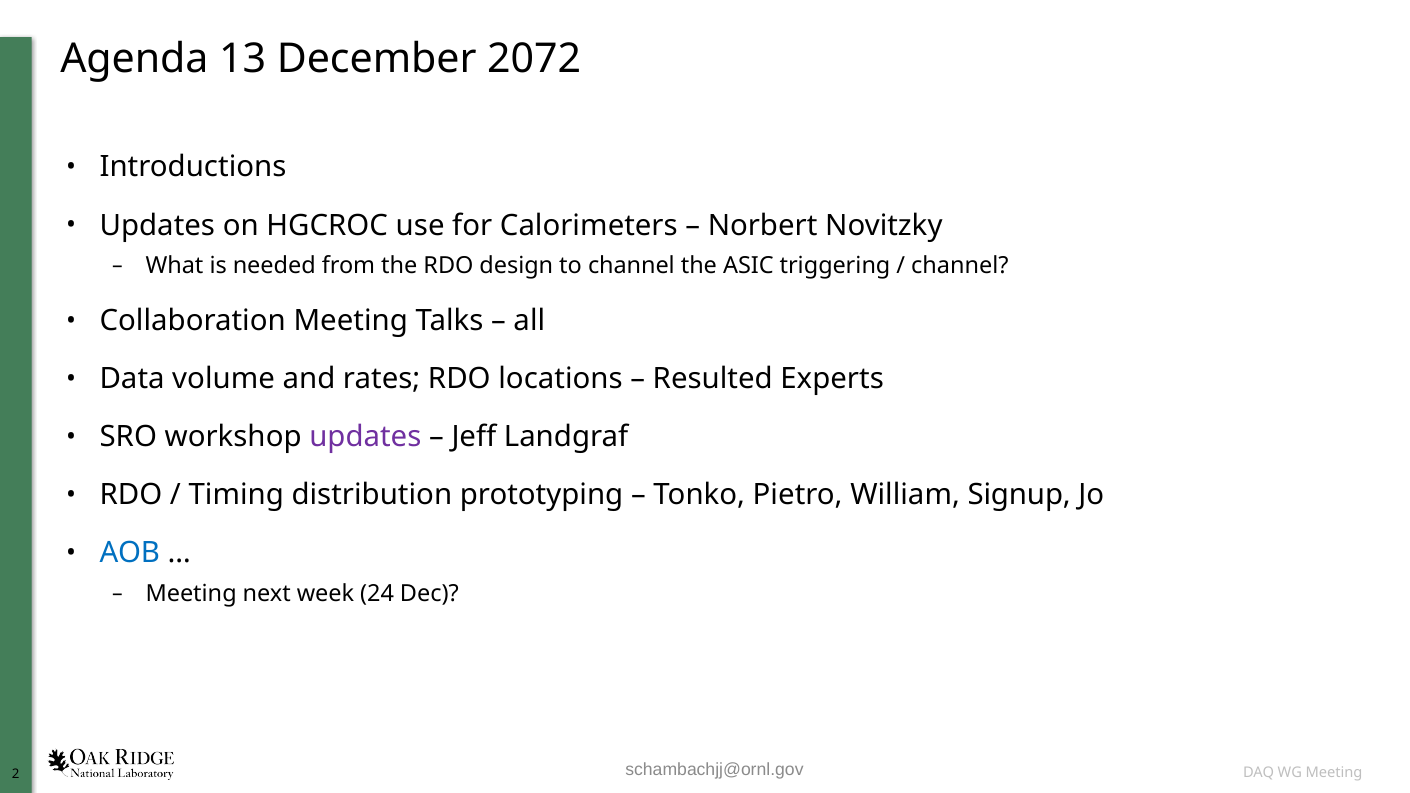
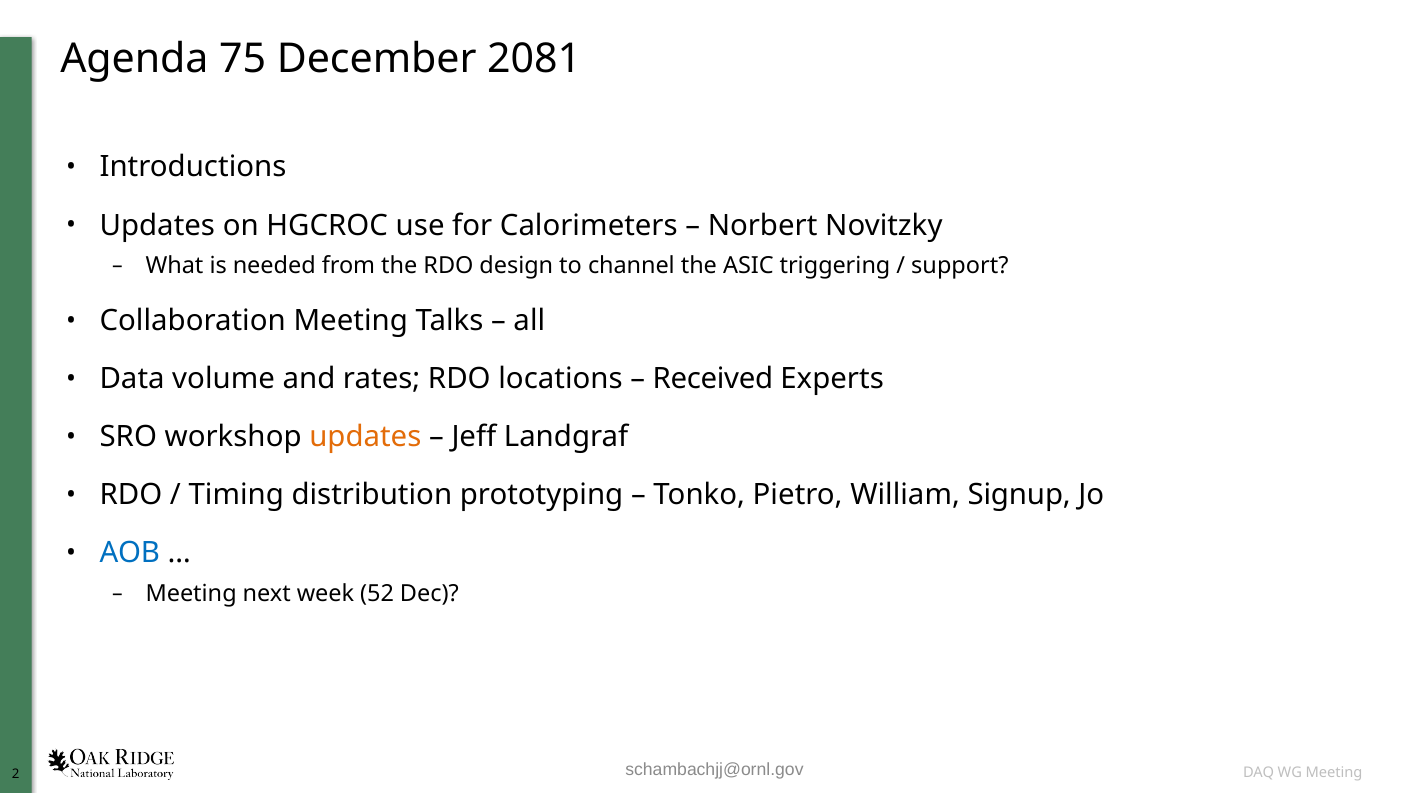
13: 13 -> 75
2072: 2072 -> 2081
channel at (960, 266): channel -> support
Resulted: Resulted -> Received
updates at (365, 437) colour: purple -> orange
24: 24 -> 52
